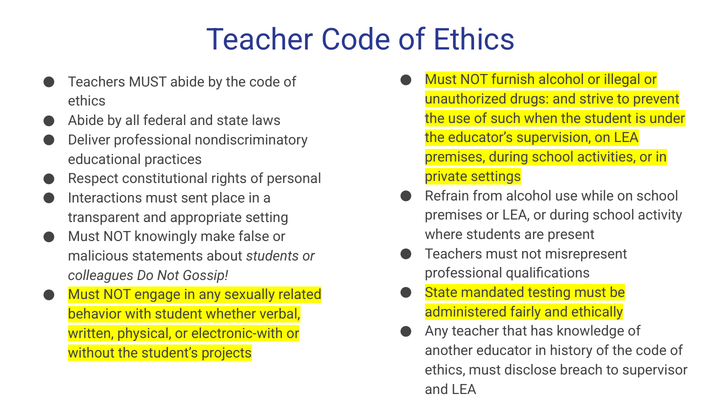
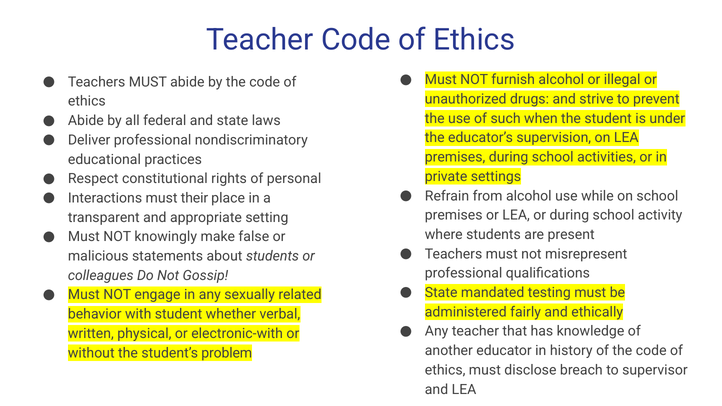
sent: sent -> their
projects: projects -> problem
